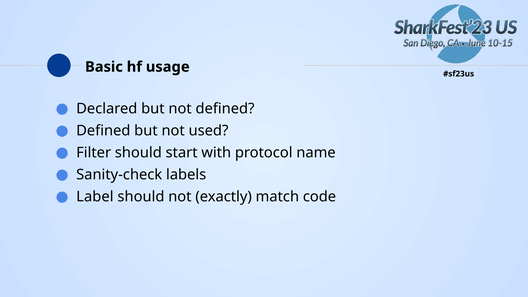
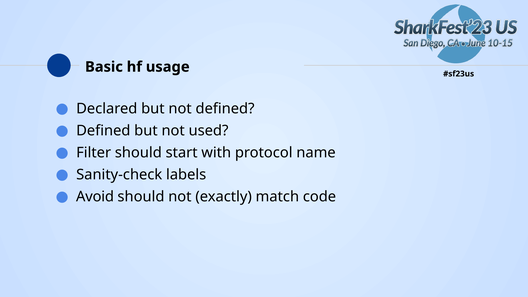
Label: Label -> Avoid
